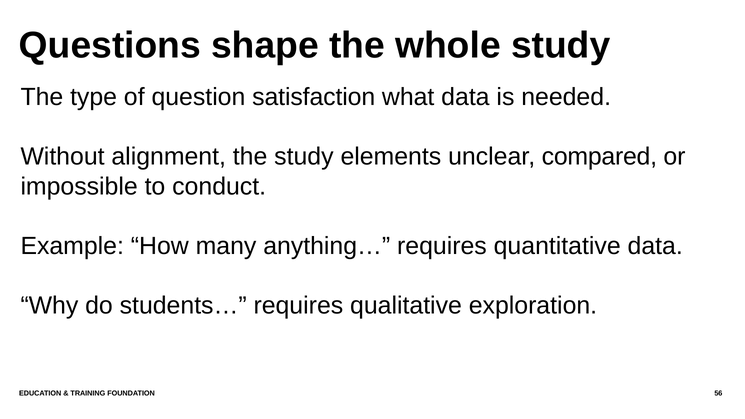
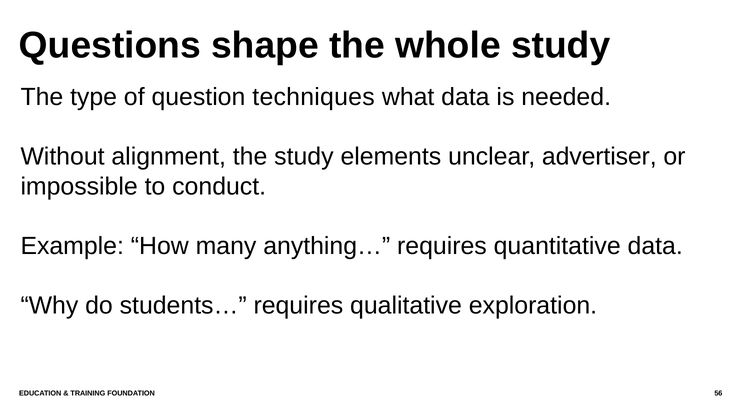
satisfaction: satisfaction -> techniques
compared: compared -> advertiser
